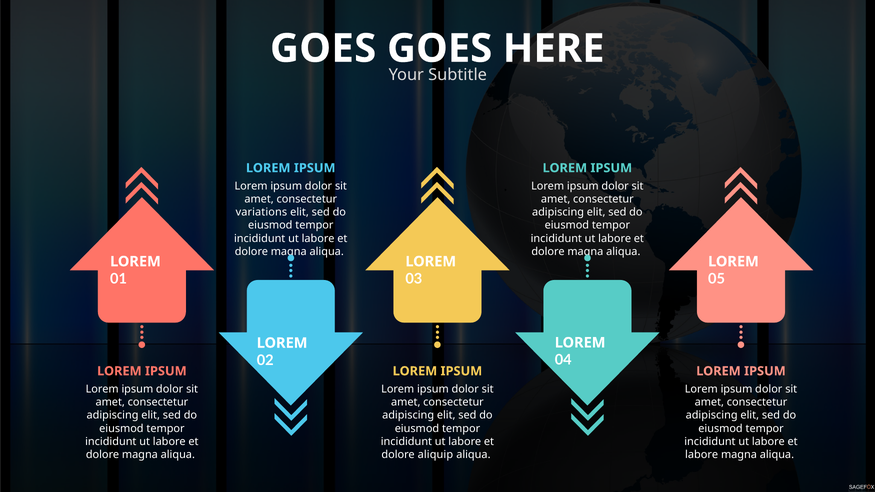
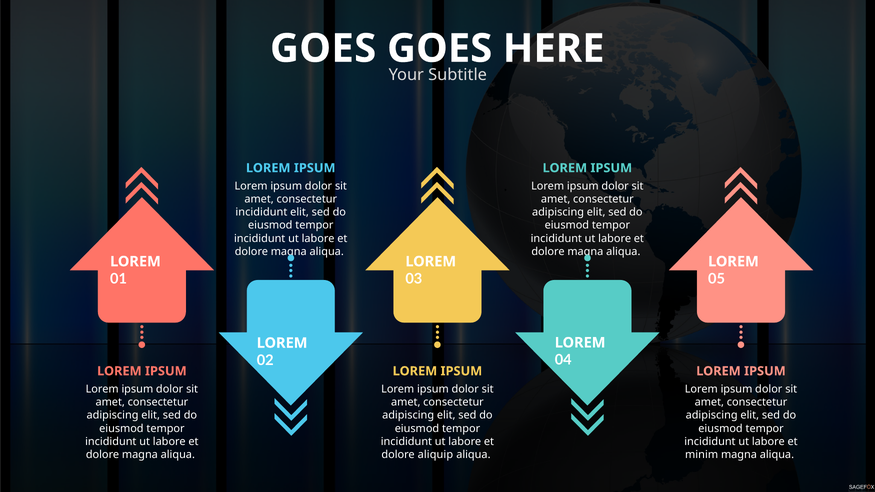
variations at (261, 212): variations -> incididunt
labore at (702, 455): labore -> minim
